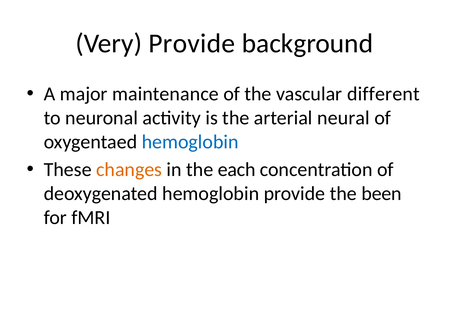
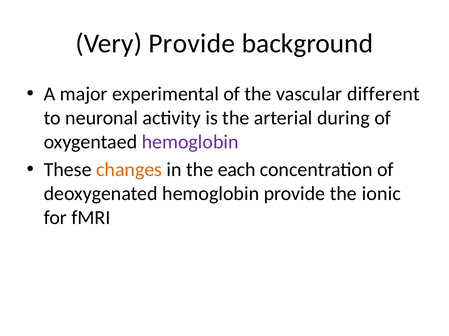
maintenance: maintenance -> experimental
neural: neural -> during
hemoglobin at (190, 142) colour: blue -> purple
been: been -> ionic
